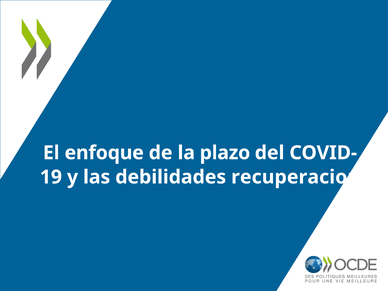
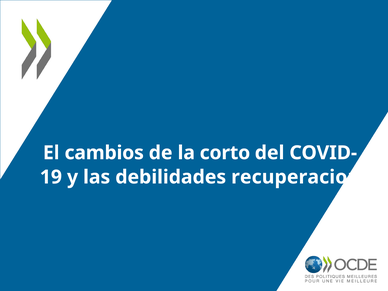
enfoque: enfoque -> cambios
plazo: plazo -> corto
